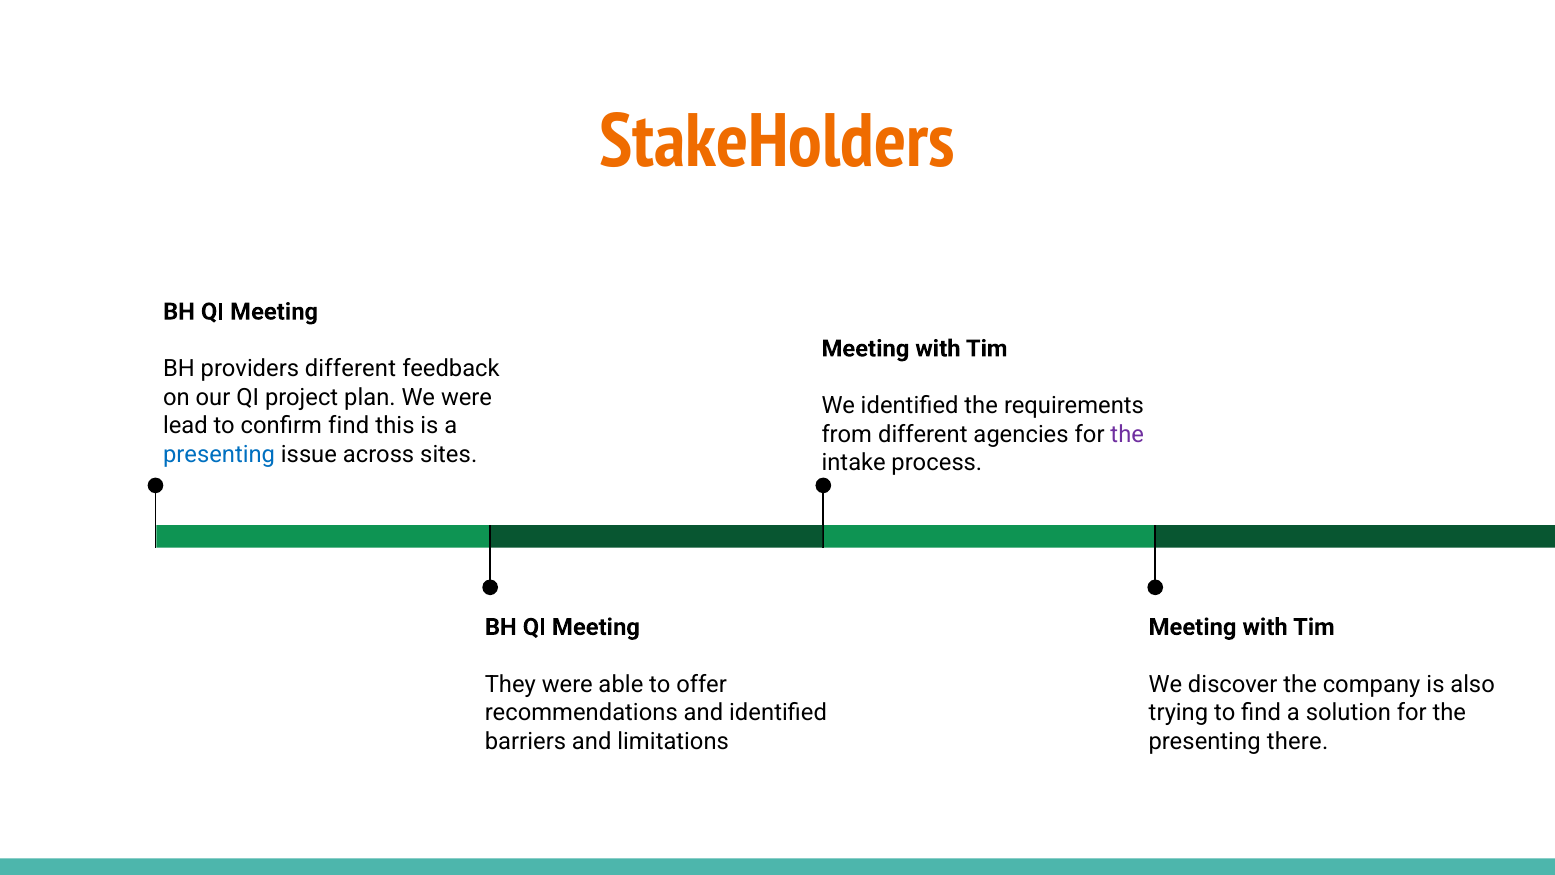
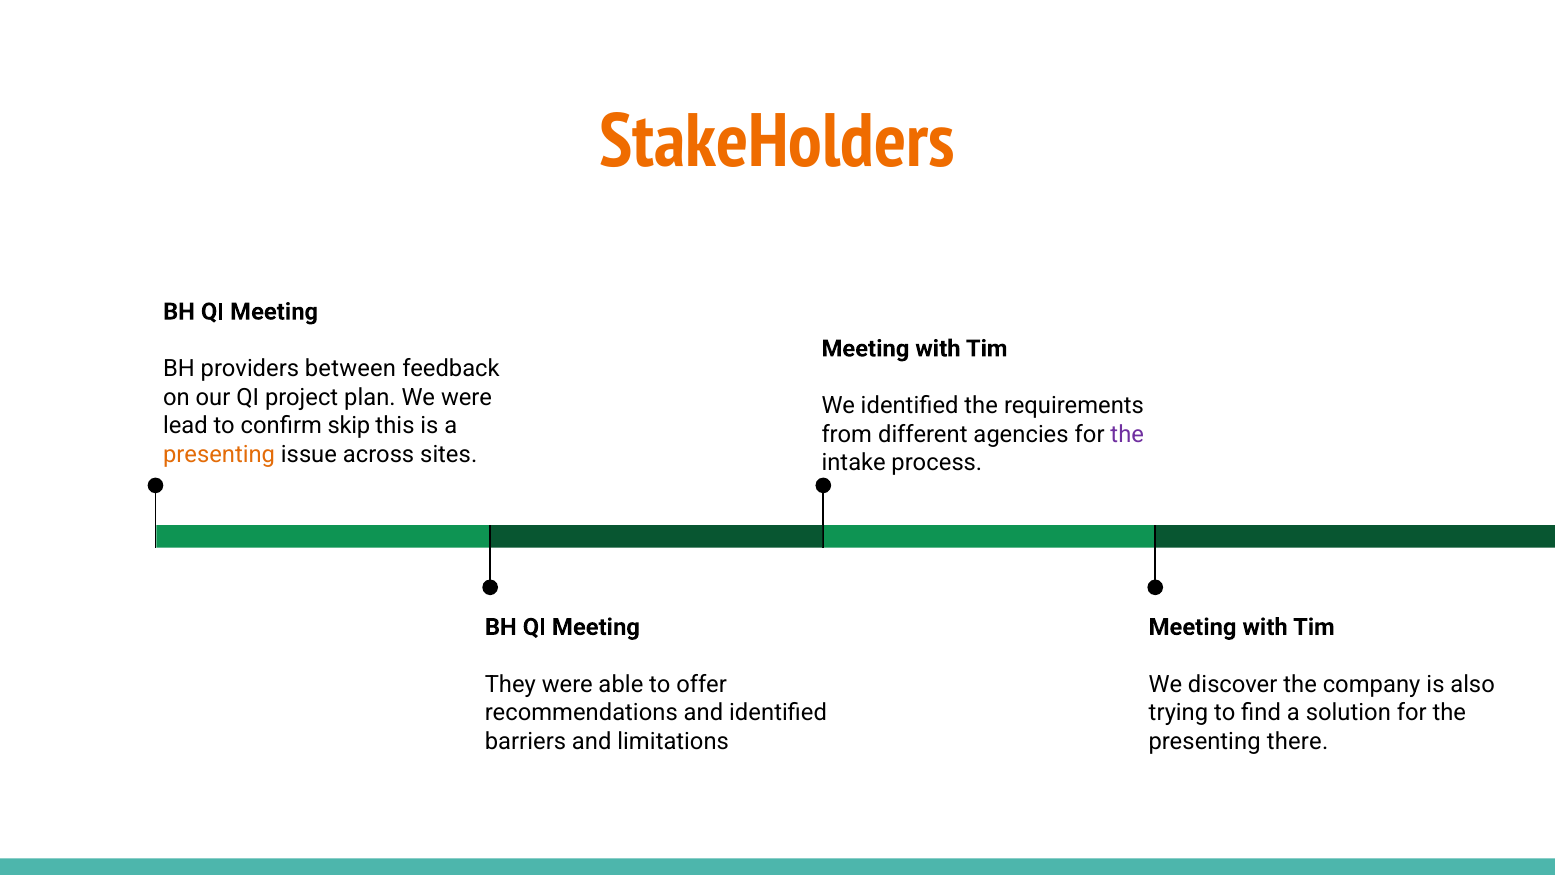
providers different: different -> between
confirm find: find -> skip
presenting at (219, 454) colour: blue -> orange
